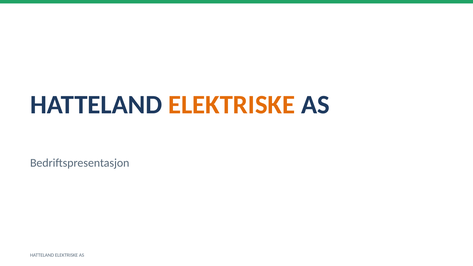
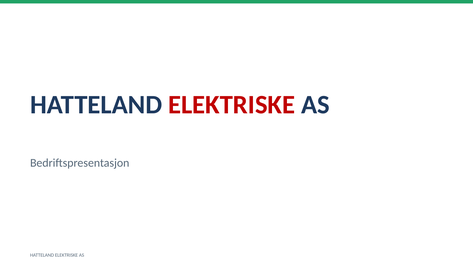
ELEKTRISKE at (232, 105) colour: orange -> red
